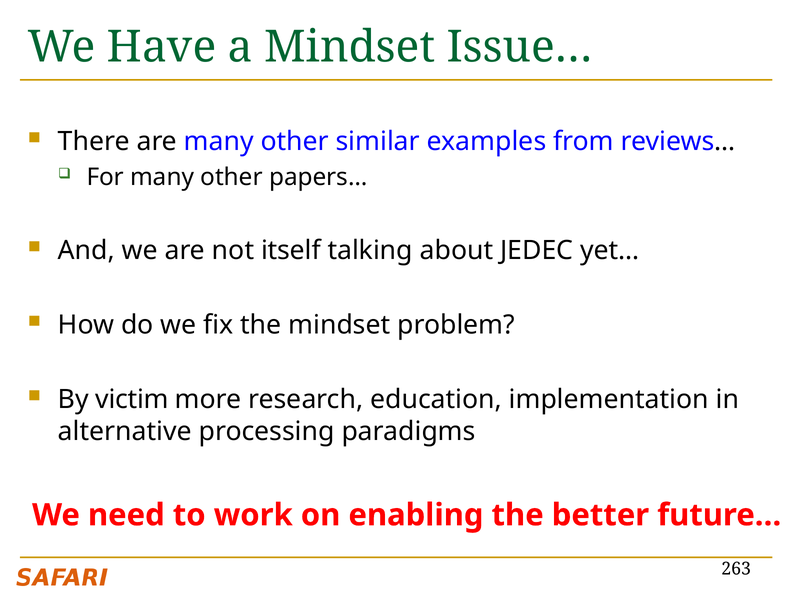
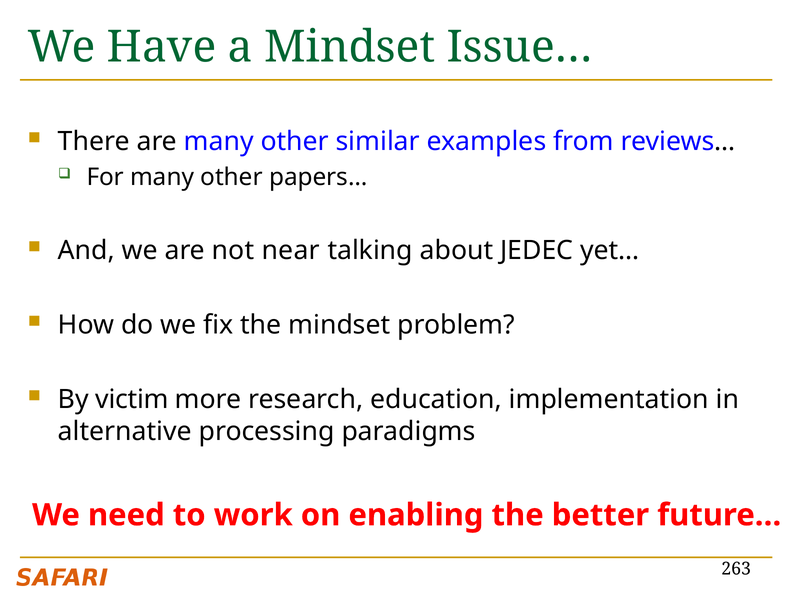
itself: itself -> near
